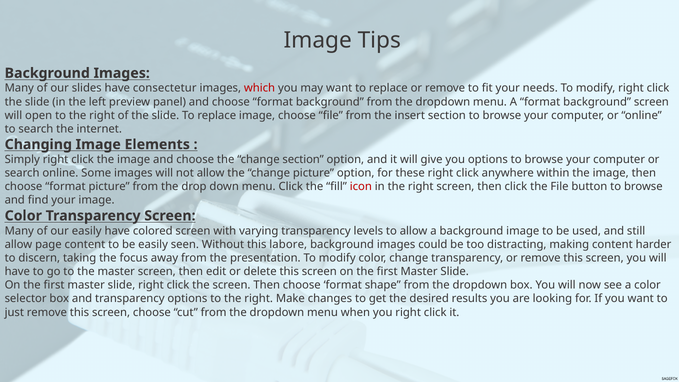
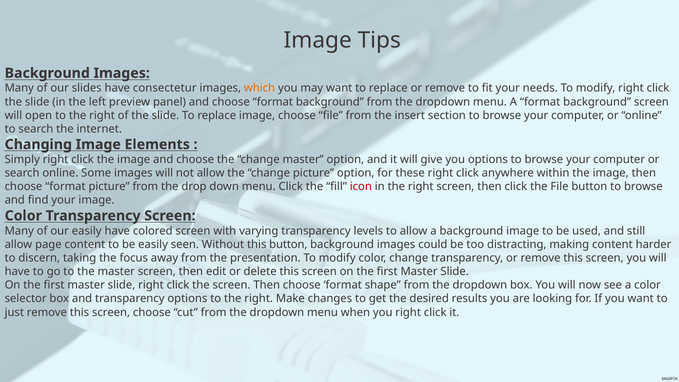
which colour: red -> orange
change section: section -> master
this labore: labore -> button
